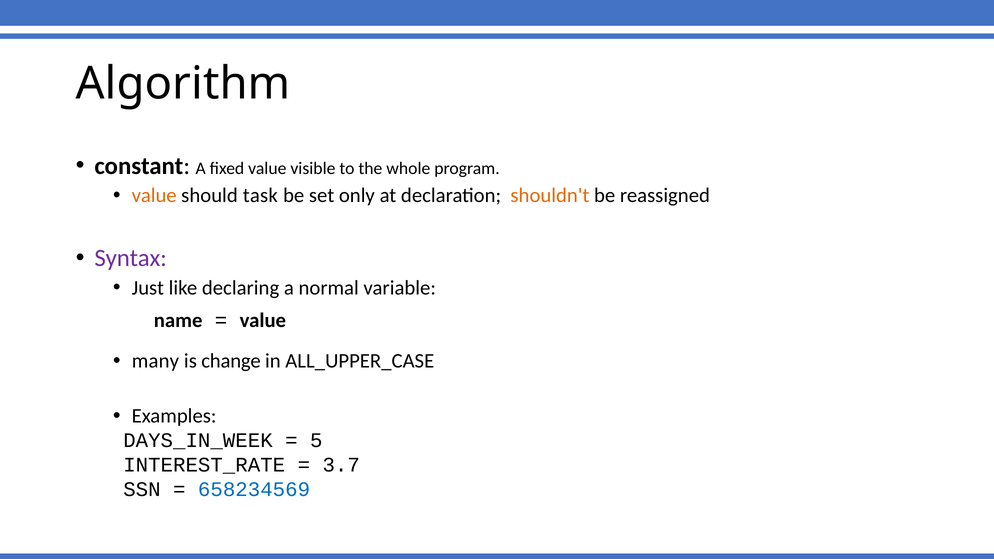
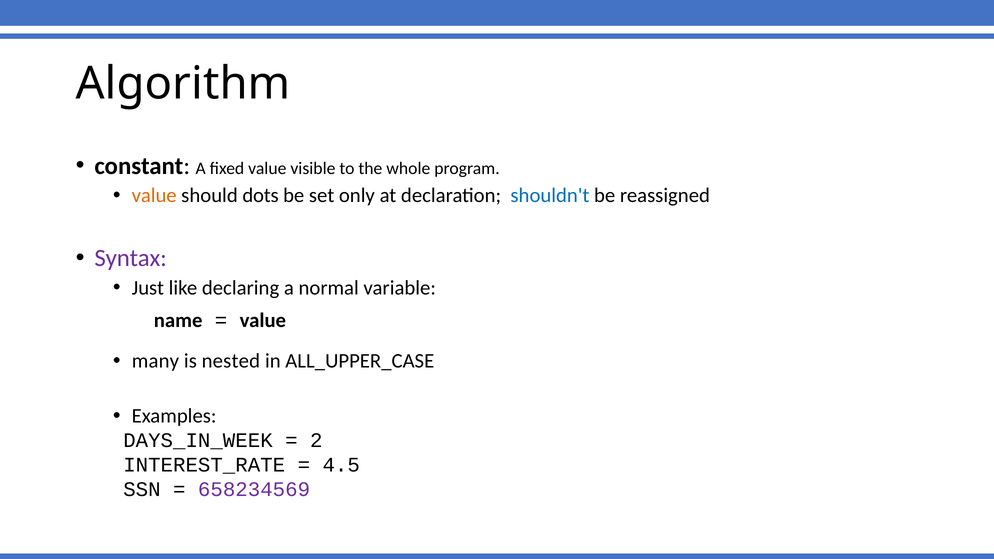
task: task -> dots
shouldn't colour: orange -> blue
change: change -> nested
5: 5 -> 2
3.7: 3.7 -> 4.5
658234569 colour: blue -> purple
